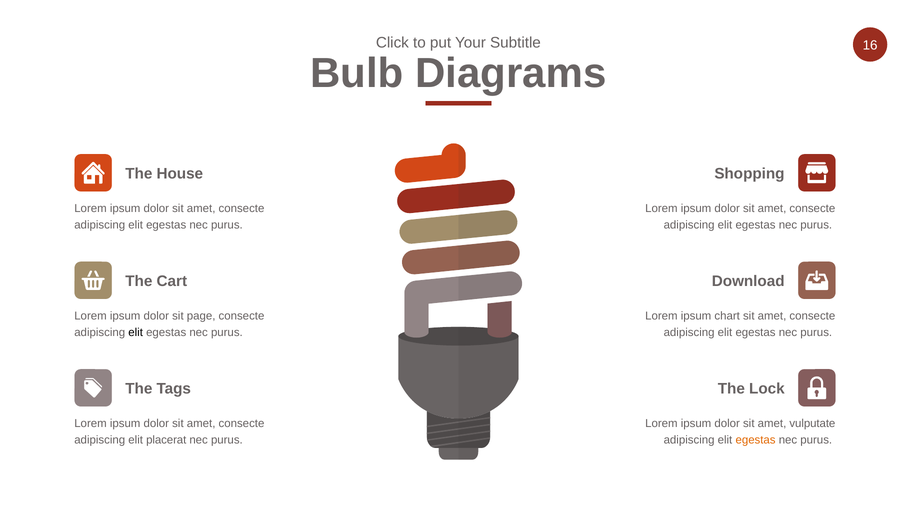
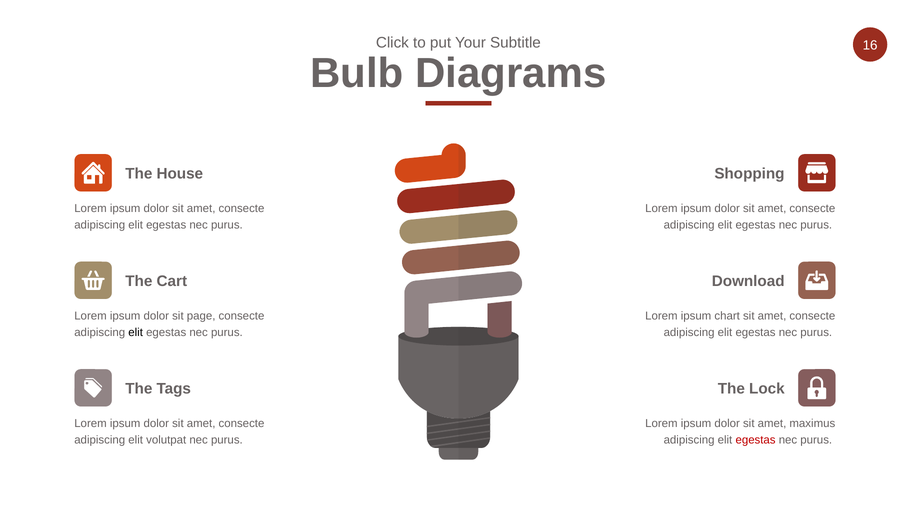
vulputate: vulputate -> maximus
placerat: placerat -> volutpat
egestas at (756, 440) colour: orange -> red
